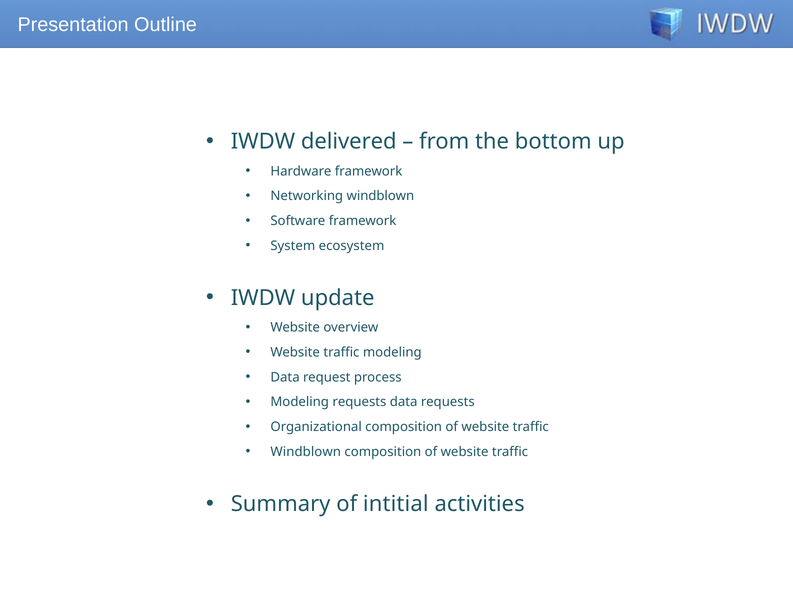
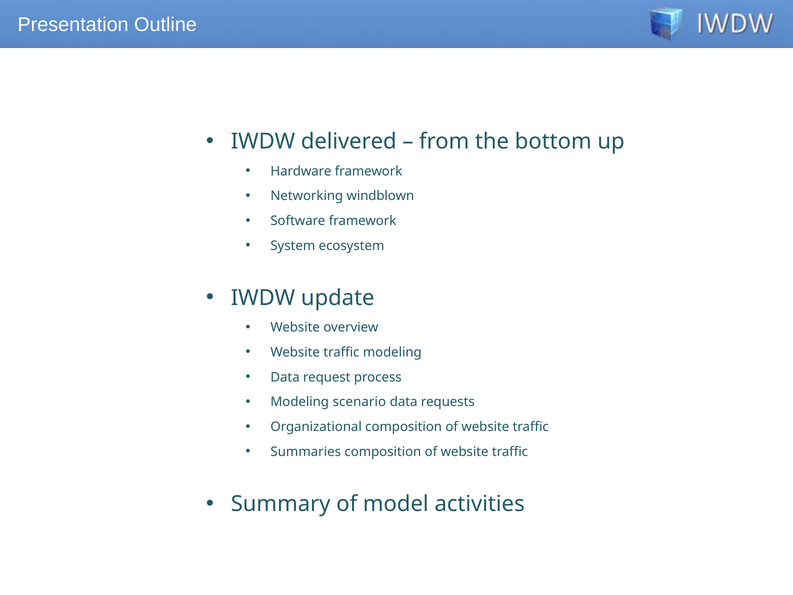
Modeling requests: requests -> scenario
Windblown at (306, 452): Windblown -> Summaries
intitial: intitial -> model
